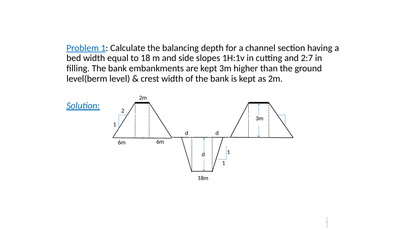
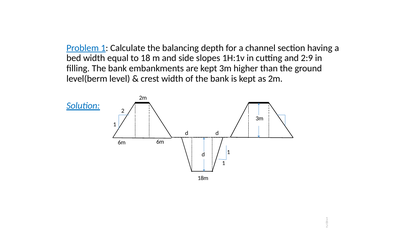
2:7: 2:7 -> 2:9
